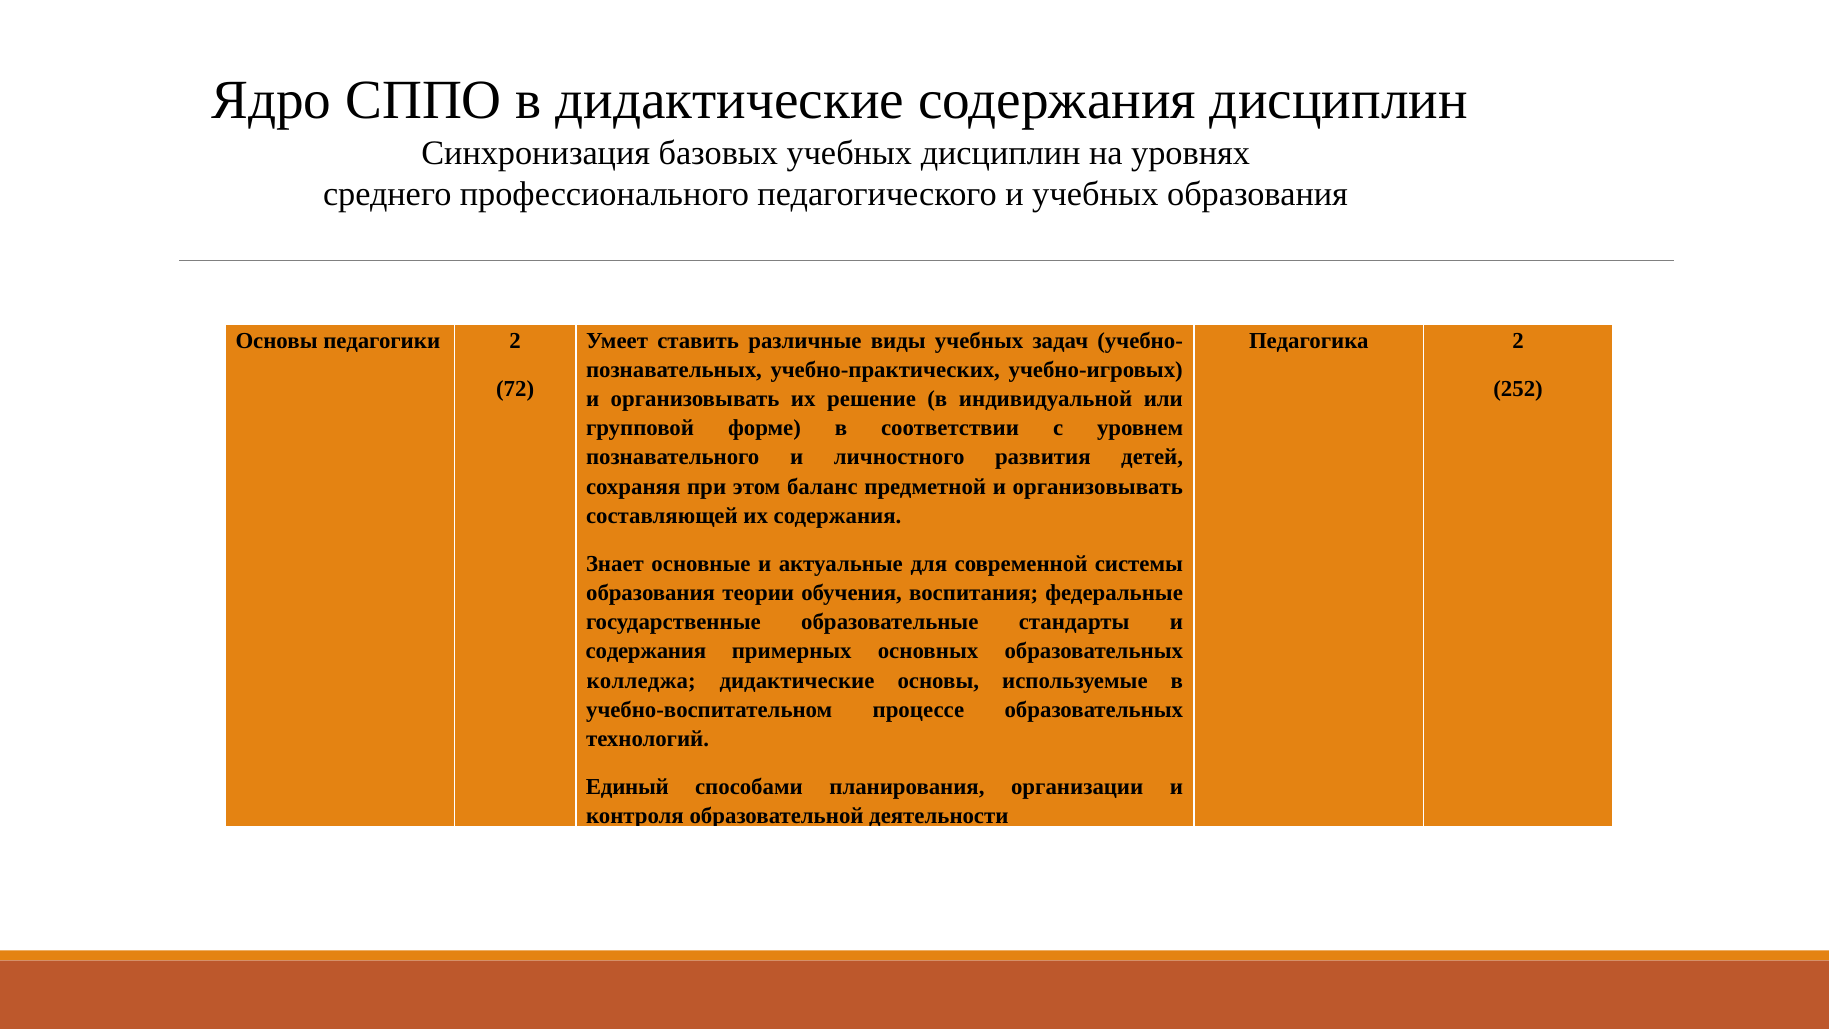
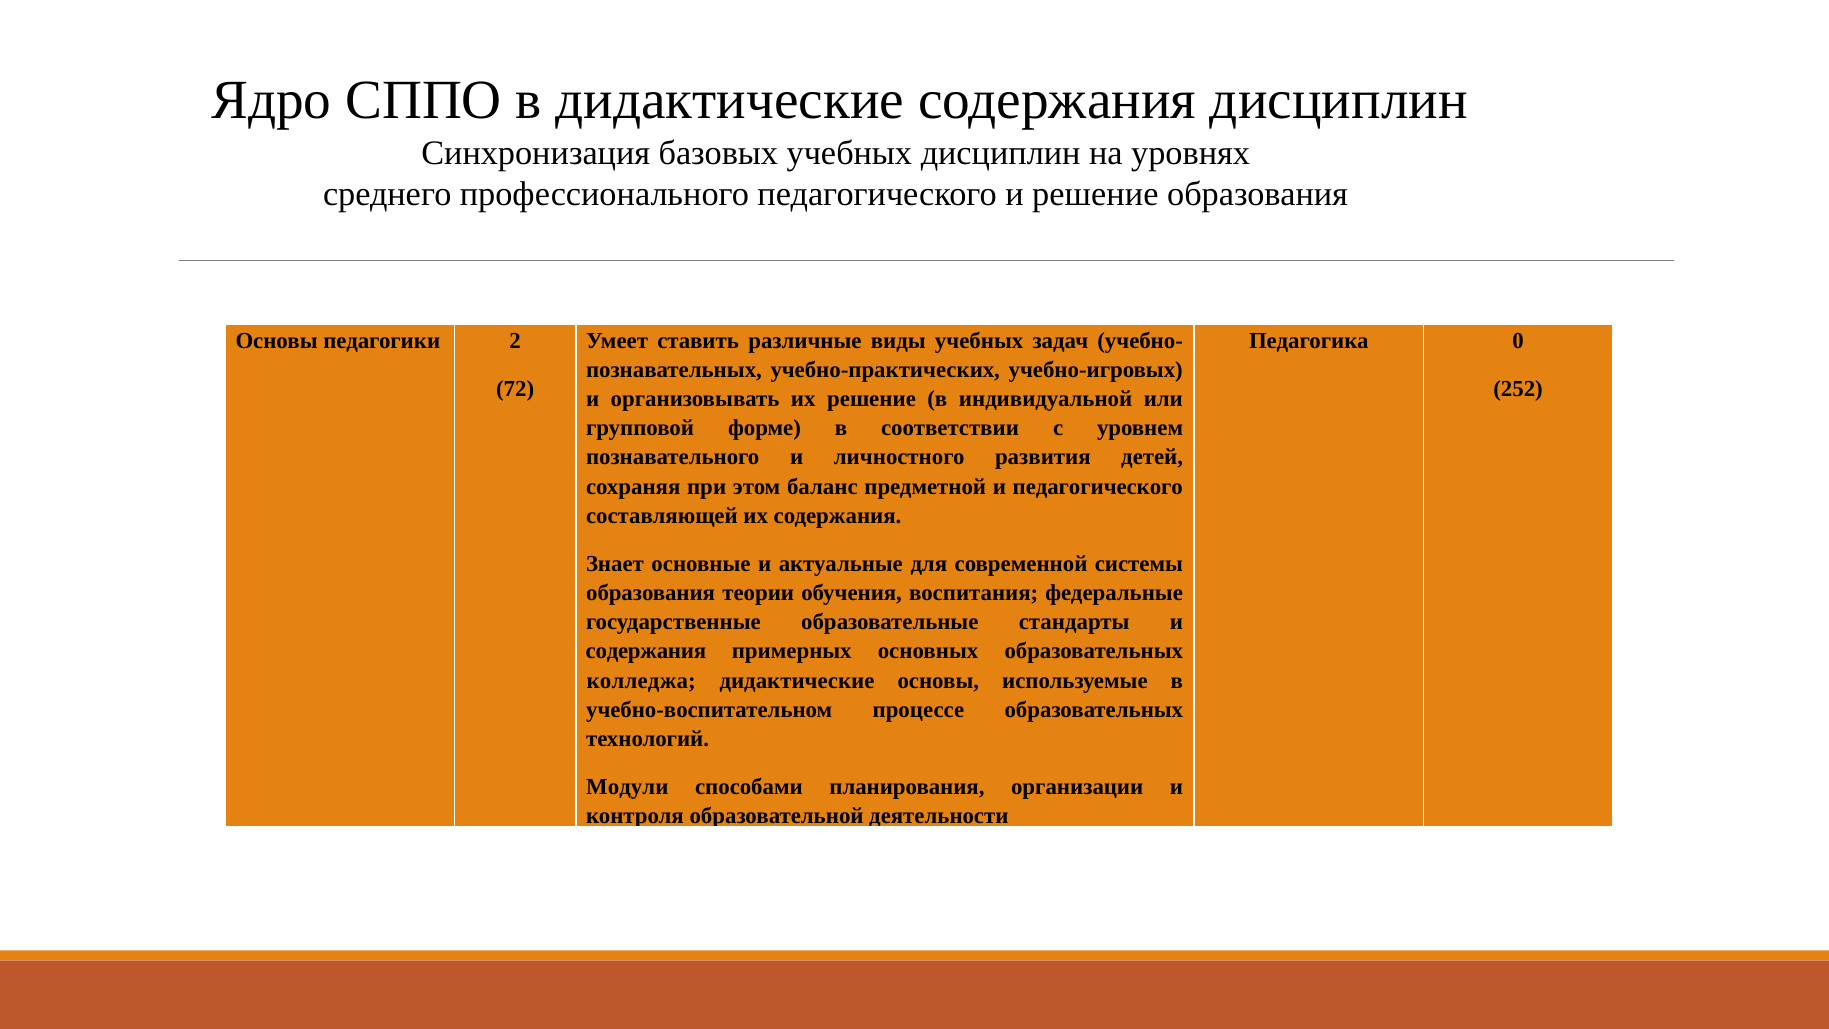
и учебных: учебных -> решение
Педагогика 2: 2 -> 0
предметной и организовывать: организовывать -> педагогического
Единый: Единый -> Модули
